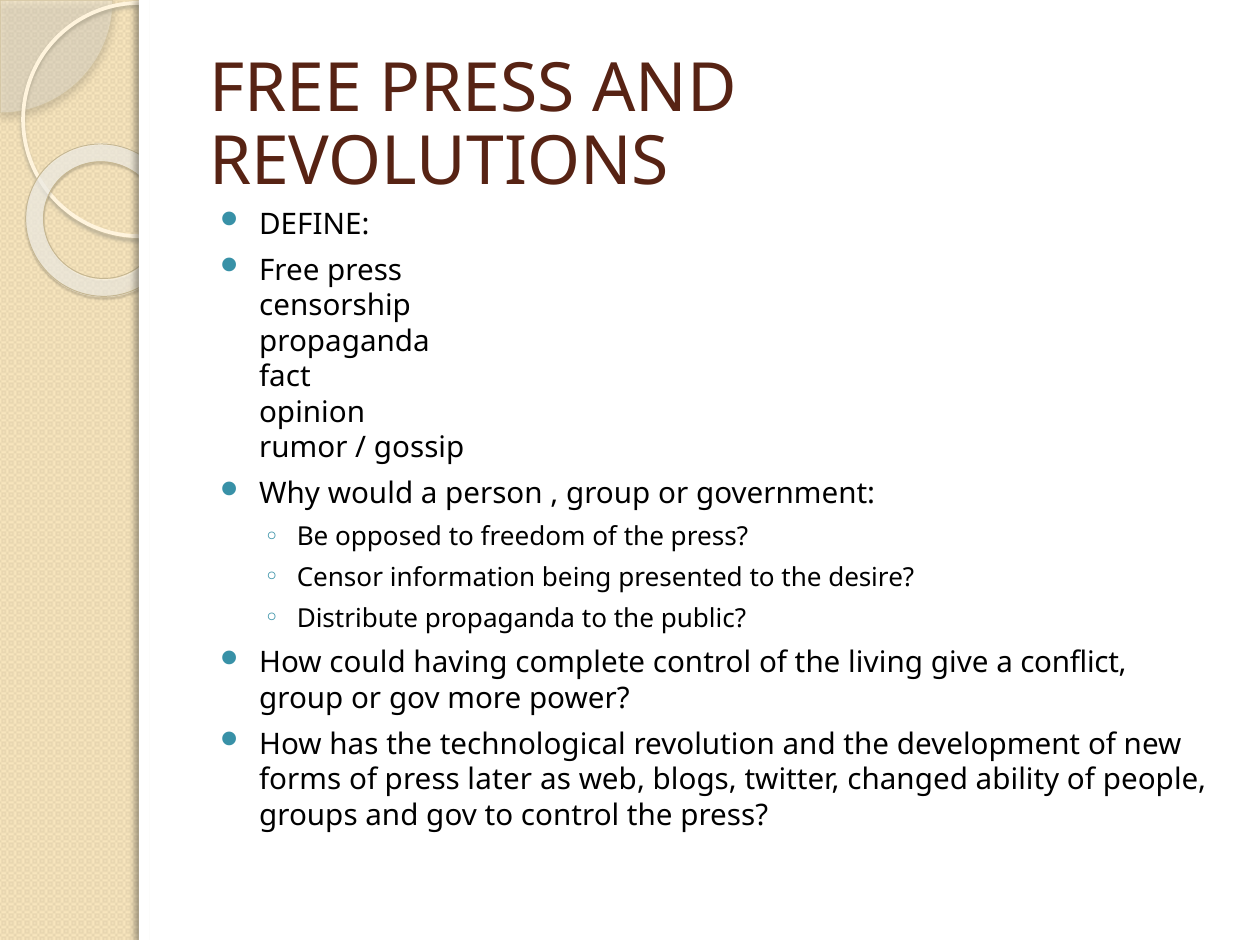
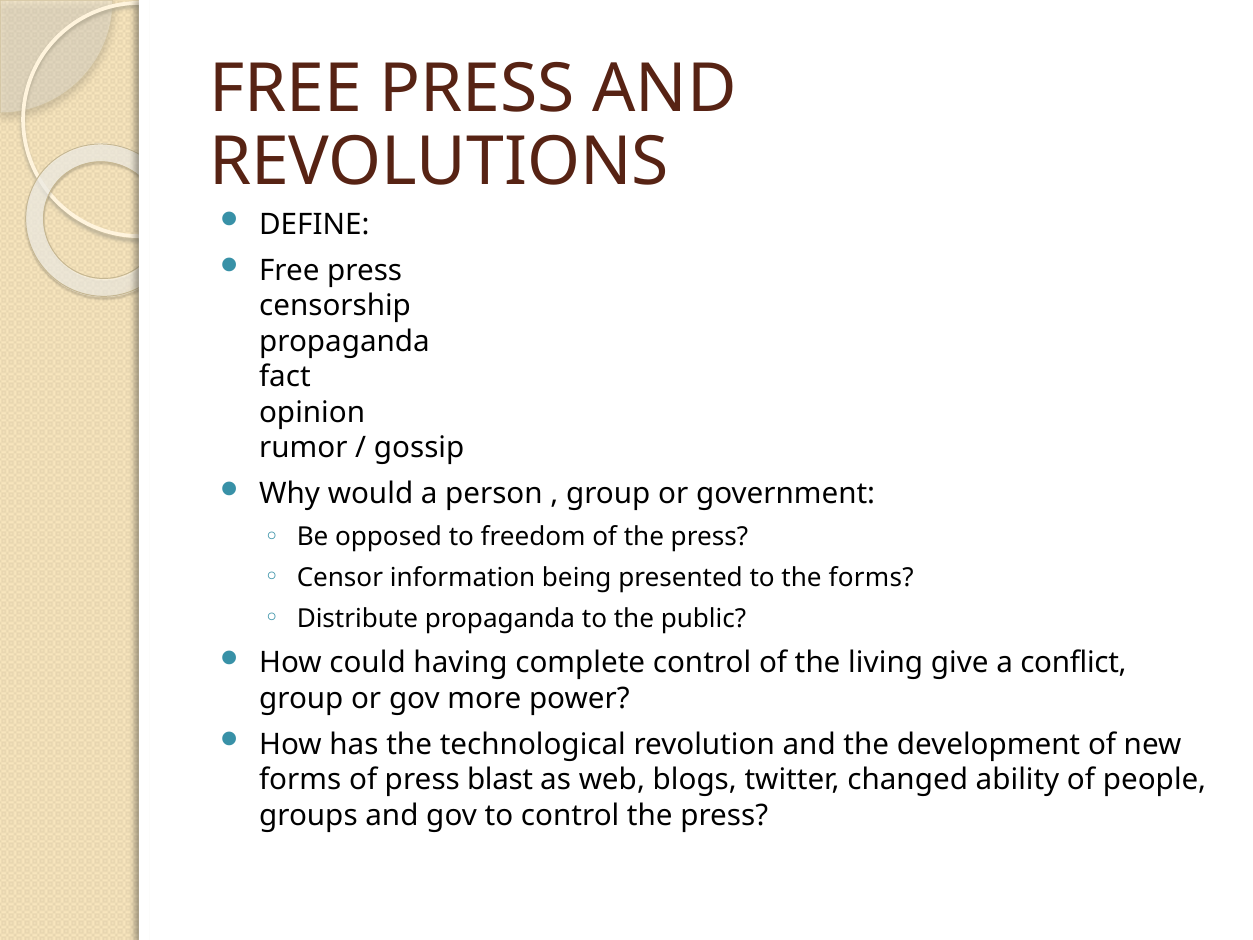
the desire: desire -> forms
later: later -> blast
